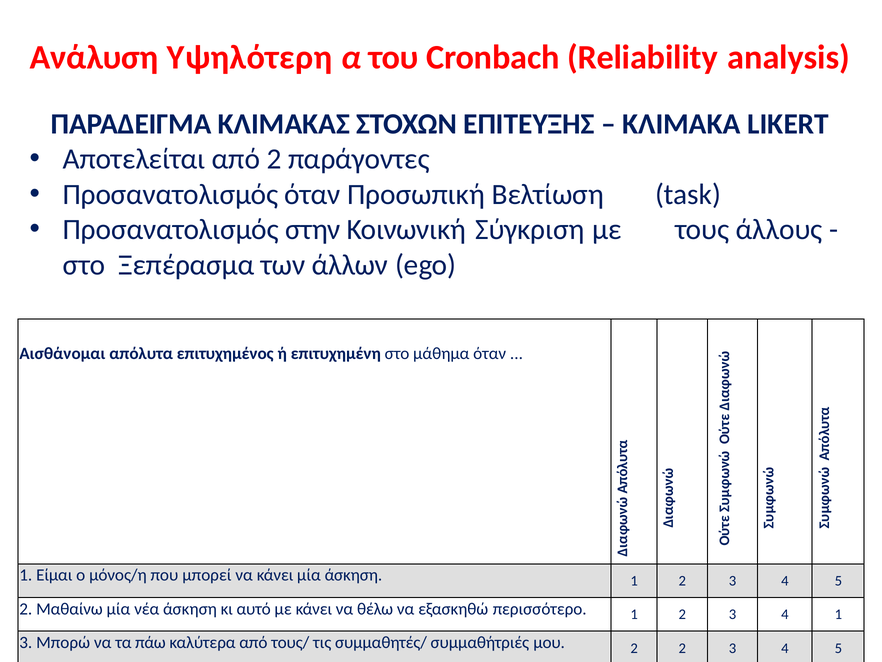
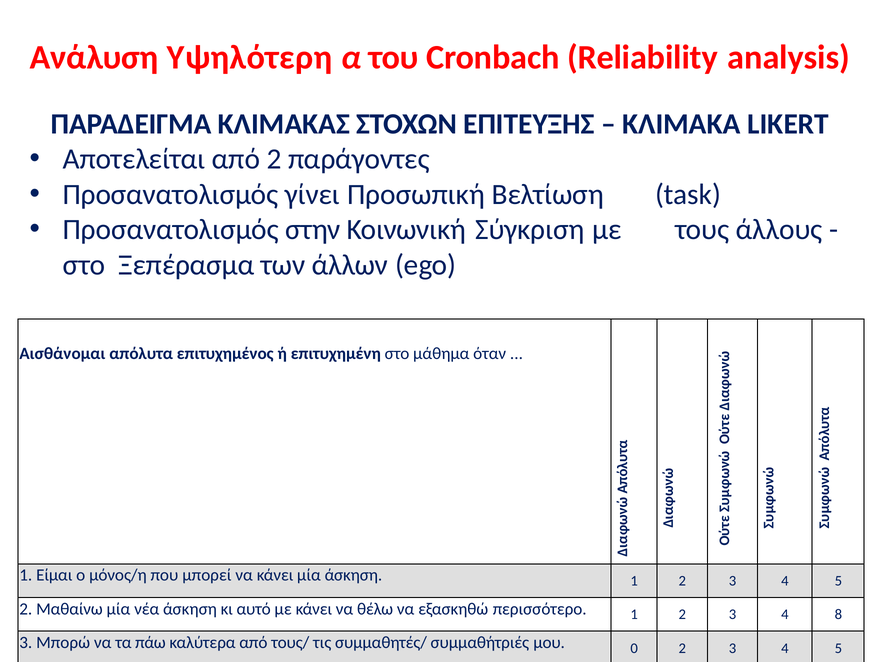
Προσανατολισμός όταν: όταν -> γίνει
4 1: 1 -> 8
μου 2: 2 -> 0
